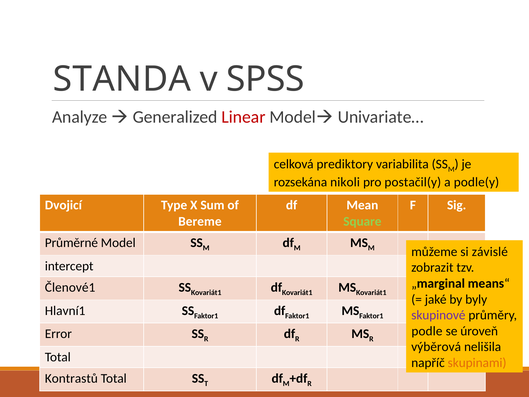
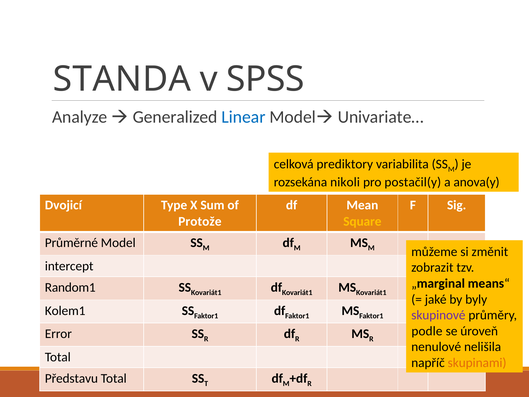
Linear colour: red -> blue
podle(y: podle(y -> anova(y
Bereme: Bereme -> Protože
Square colour: light green -> yellow
závislé: závislé -> změnit
Členové1: Členové1 -> Random1
Hlavní1: Hlavní1 -> Kolem1
výběrová: výběrová -> nenulové
Kontrastů: Kontrastů -> Představu
